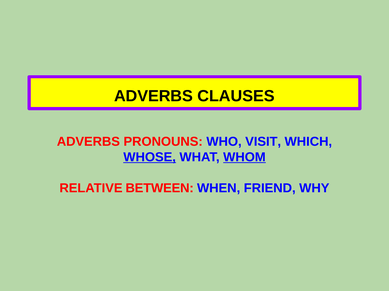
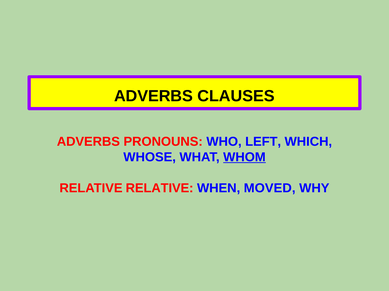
VISIT: VISIT -> LEFT
WHOSE underline: present -> none
RELATIVE BETWEEN: BETWEEN -> RELATIVE
FRIEND: FRIEND -> MOVED
